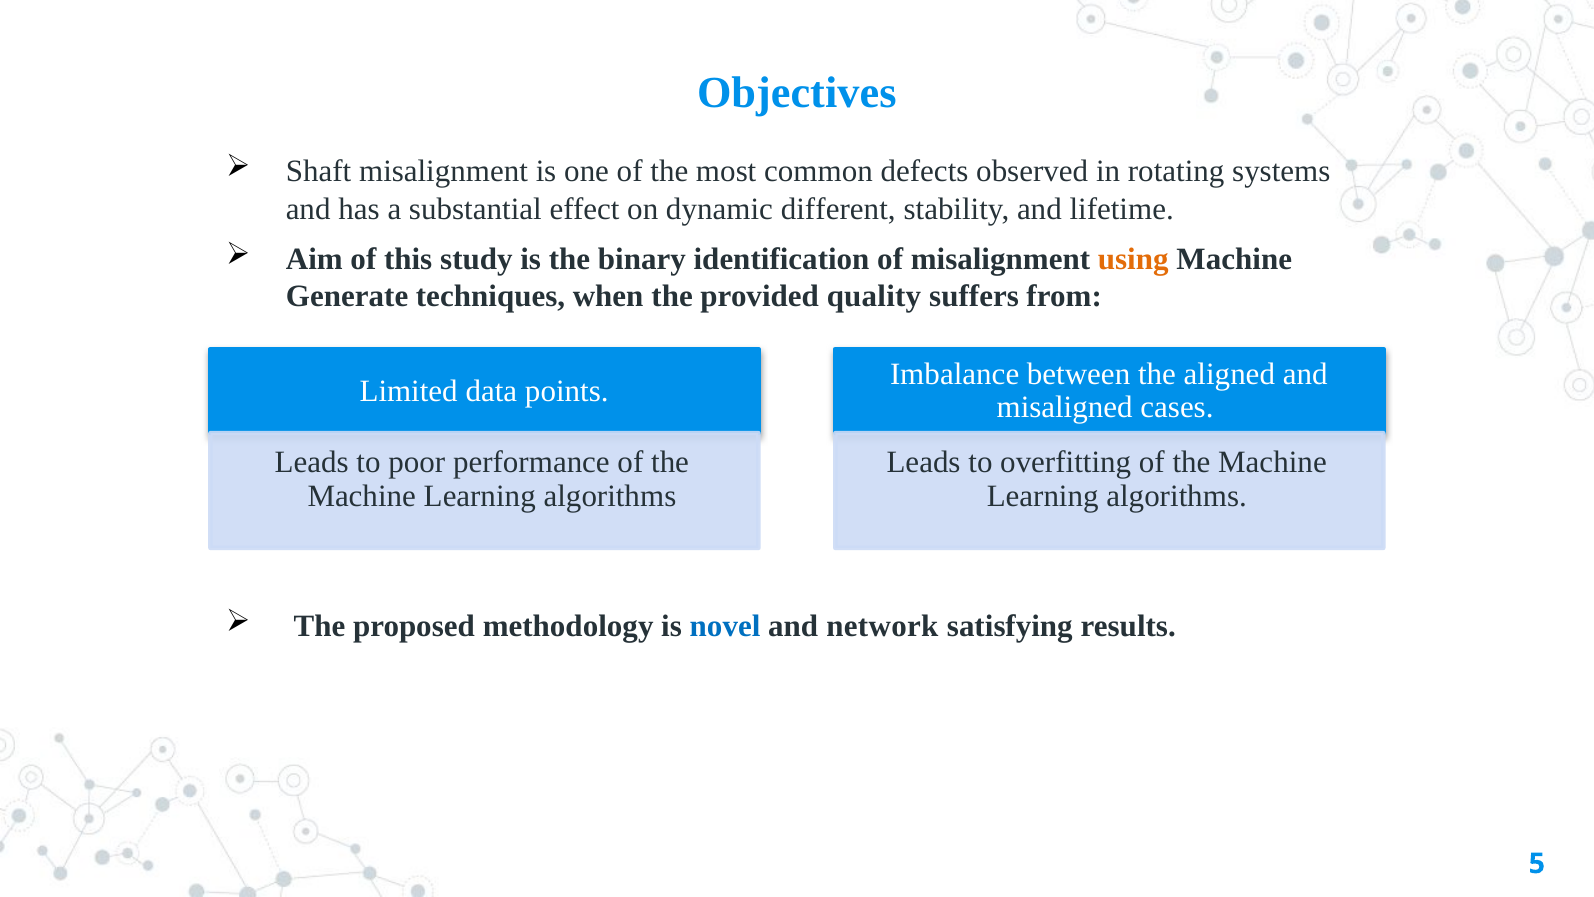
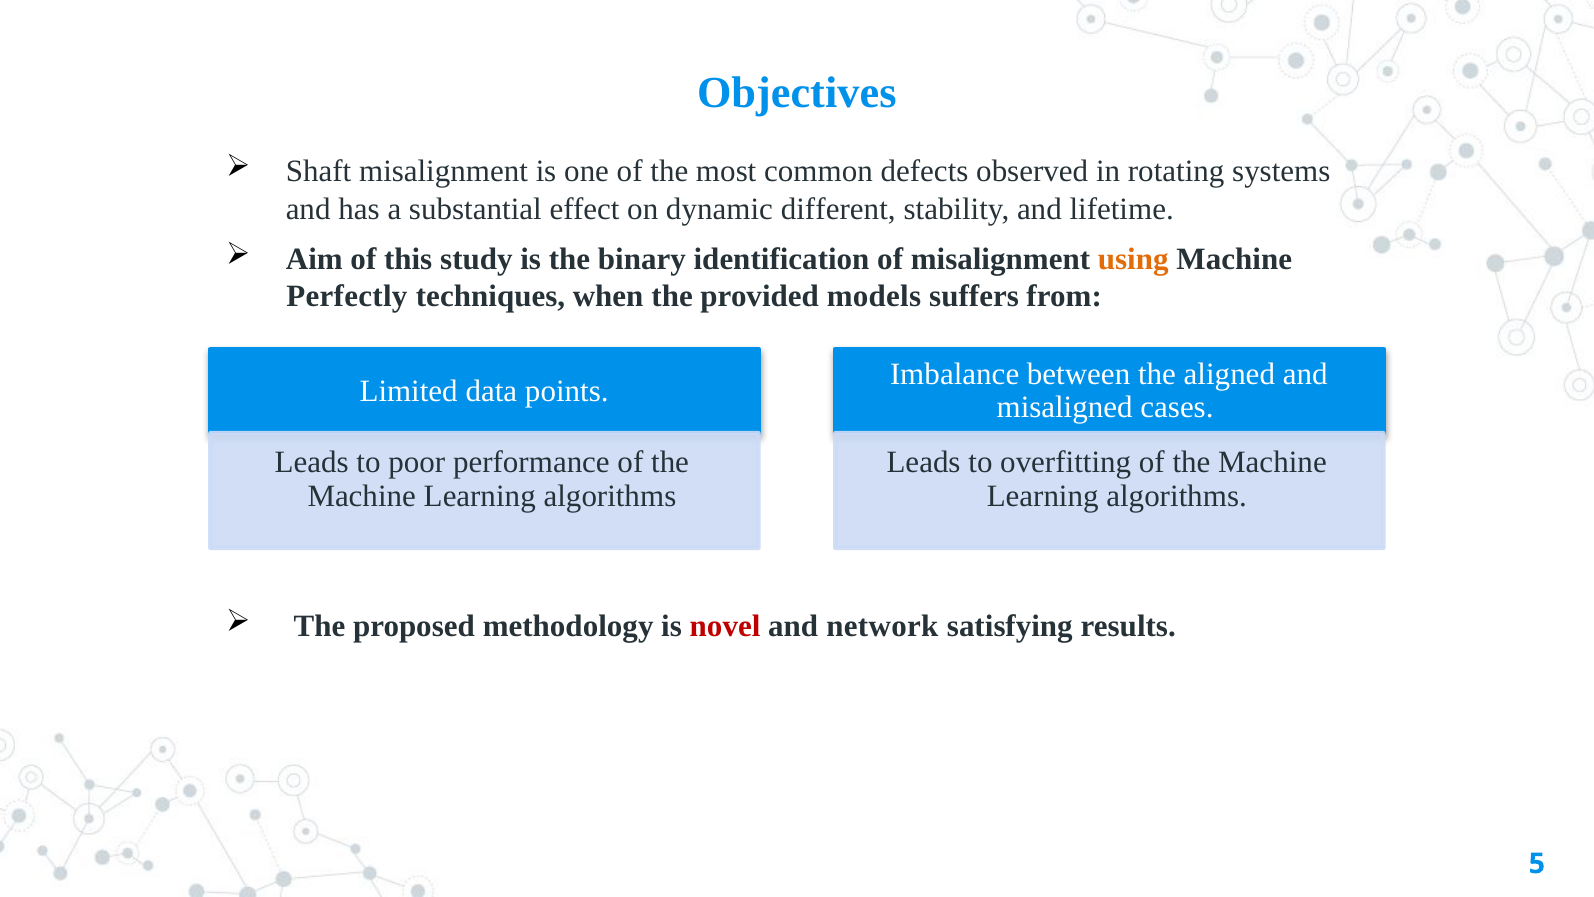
Generate: Generate -> Perfectly
quality: quality -> models
novel colour: blue -> red
